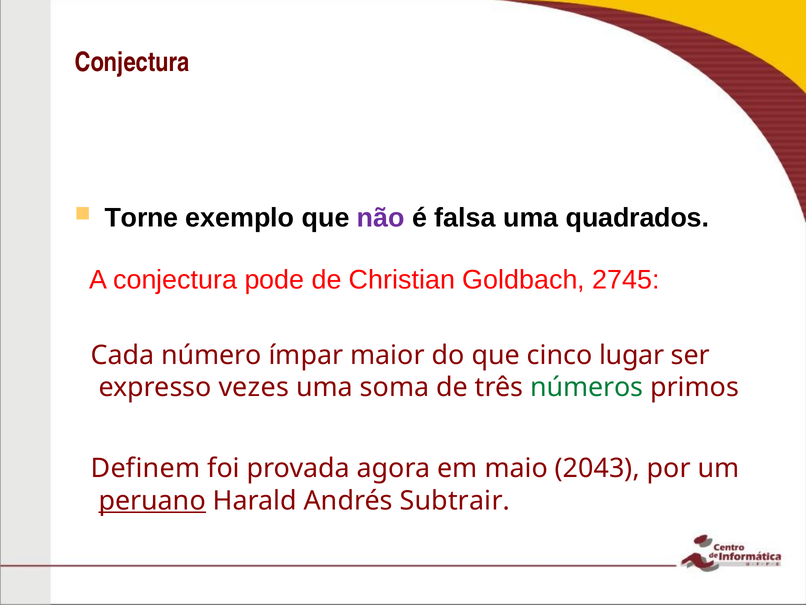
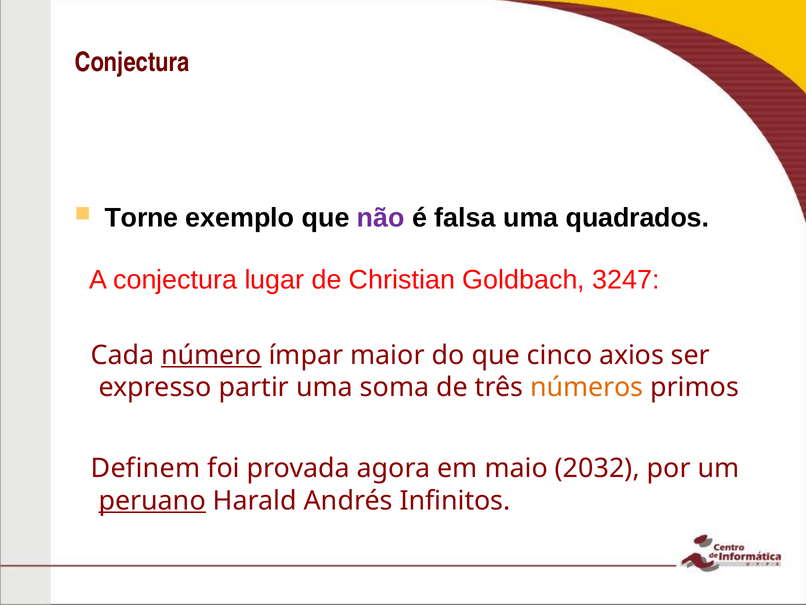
pode: pode -> lugar
2745: 2745 -> 3247
número underline: none -> present
lugar: lugar -> axios
vezes: vezes -> partir
números colour: green -> orange
2043: 2043 -> 2032
Subtrair: Subtrair -> Infinitos
